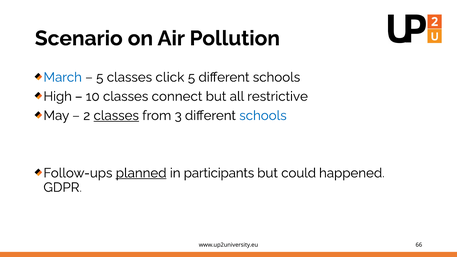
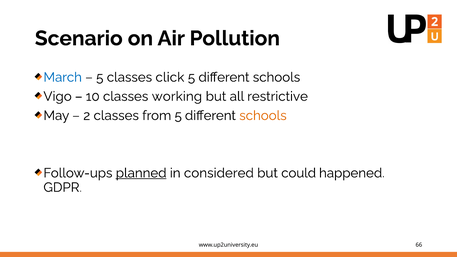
High: High -> Vigo
connect: connect -> working
classes at (116, 116) underline: present -> none
from 3: 3 -> 5
schools at (263, 116) colour: blue -> orange
participants: participants -> considered
